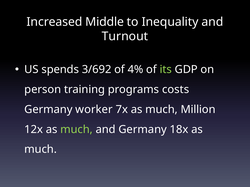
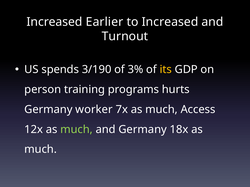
Middle: Middle -> Earlier
to Inequality: Inequality -> Increased
3/692: 3/692 -> 3/190
4%: 4% -> 3%
its colour: light green -> yellow
costs: costs -> hurts
Million: Million -> Access
